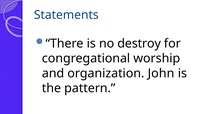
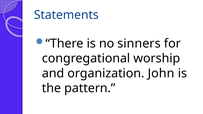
destroy: destroy -> sinners
